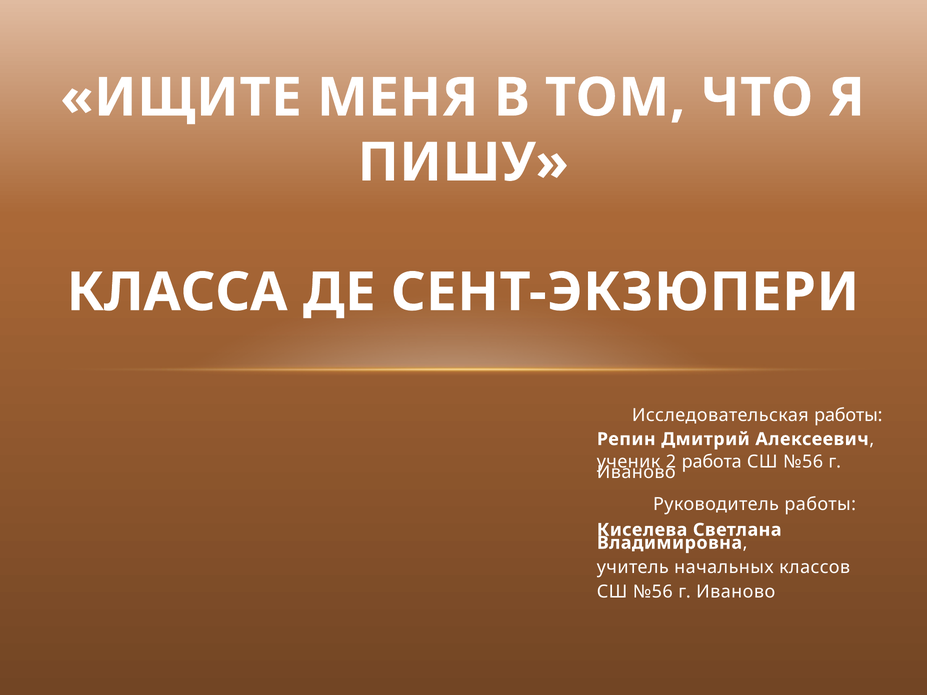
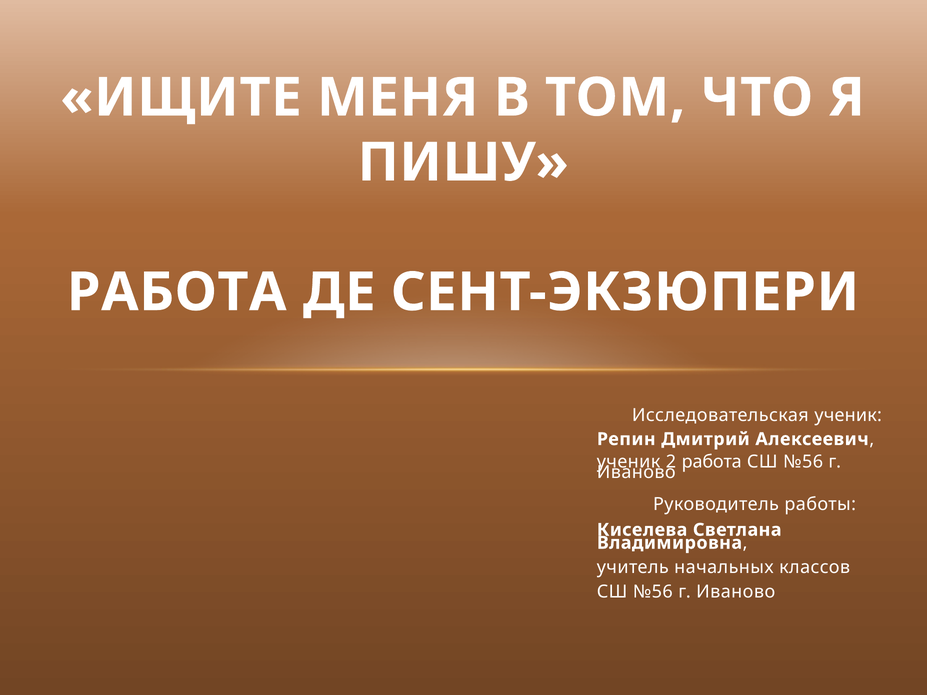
КЛАССА at (177, 292): КЛАССА -> РАБОТА
Исследовательская работы: работы -> ученик
